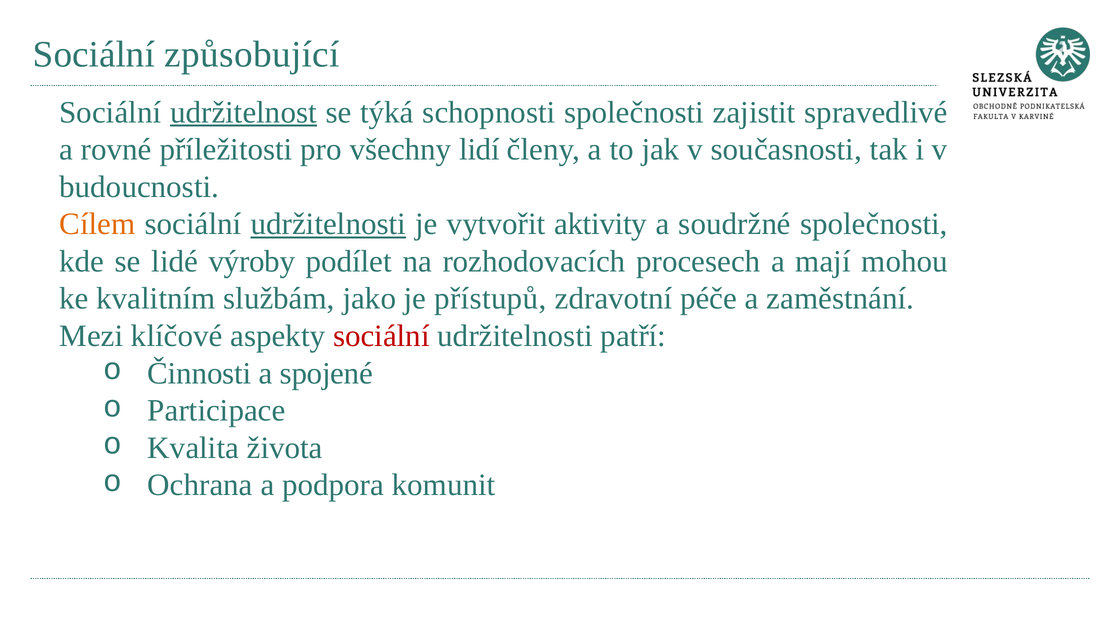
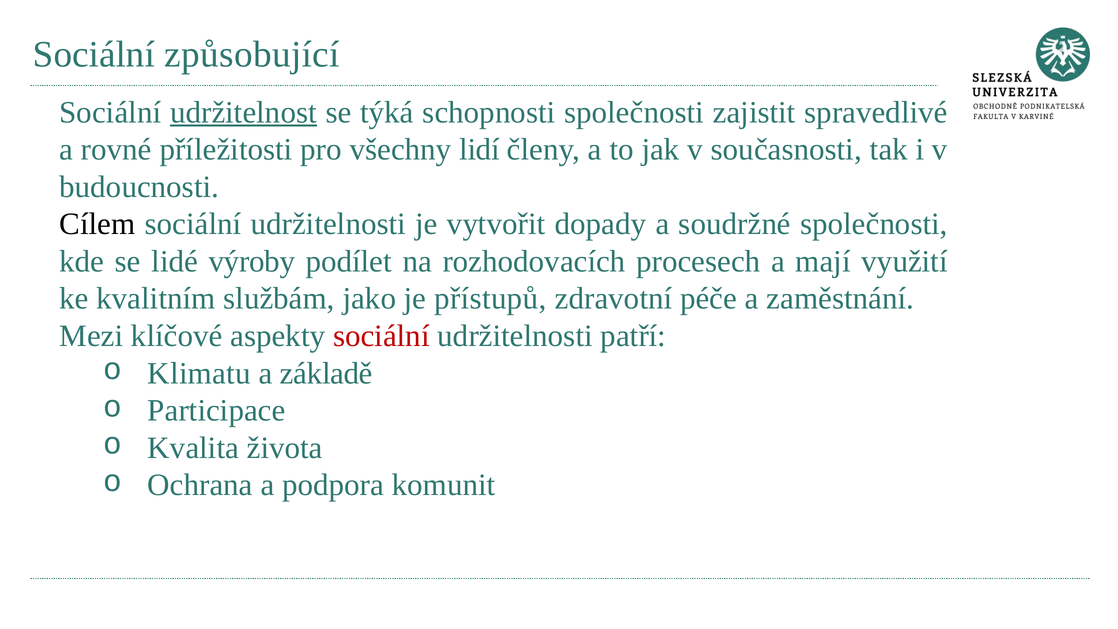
Cílem colour: orange -> black
udržitelnosti at (328, 224) underline: present -> none
aktivity: aktivity -> dopady
mohou: mohou -> využití
Činnosti: Činnosti -> Klimatu
spojené: spojené -> základě
